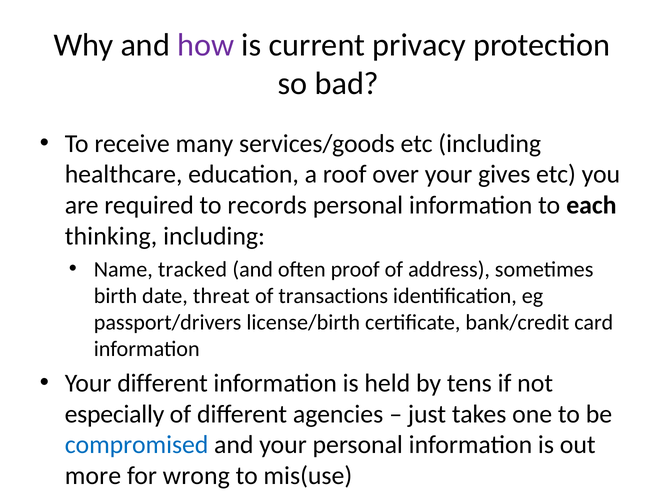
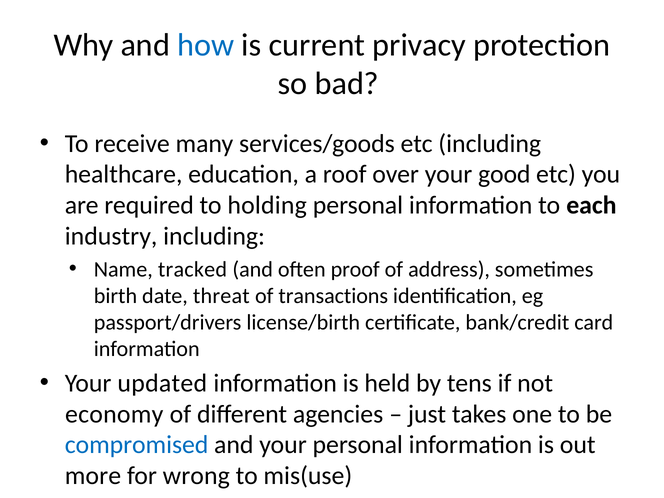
how colour: purple -> blue
gives: gives -> good
records: records -> holding
thinking: thinking -> industry
Your different: different -> updated
especially: especially -> economy
